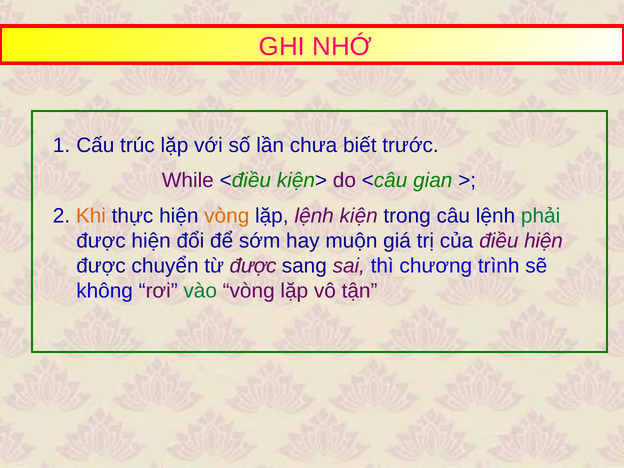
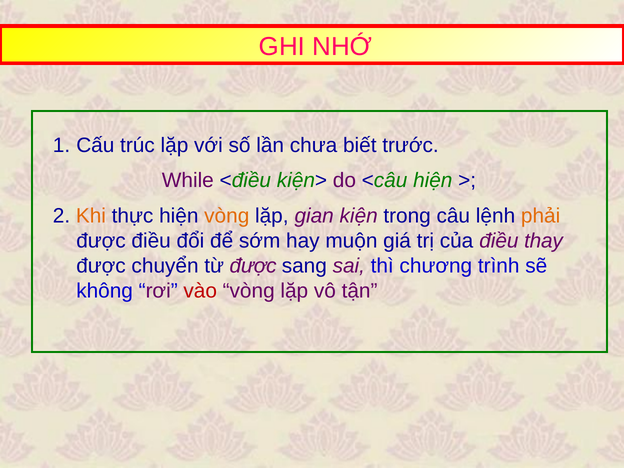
<câu gian: gian -> hiện
lặp lệnh: lệnh -> gian
phải colour: green -> orange
được hiện: hiện -> điều
điều hiện: hiện -> thay
vào colour: green -> red
